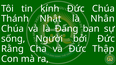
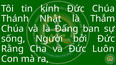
Nhân: Nhân -> Thắm
Thập: Thập -> Luôn
